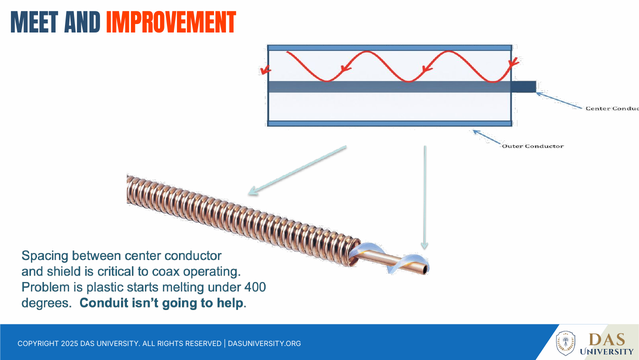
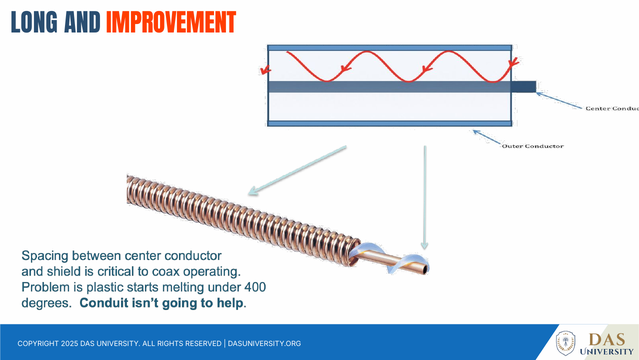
MEET: MEET -> LONG
